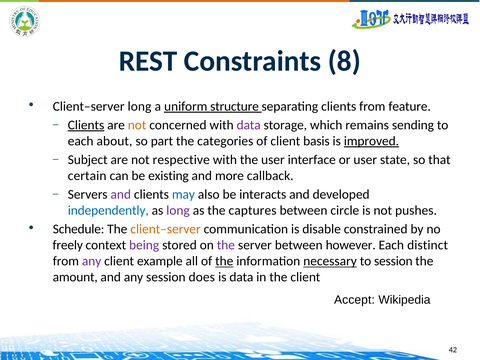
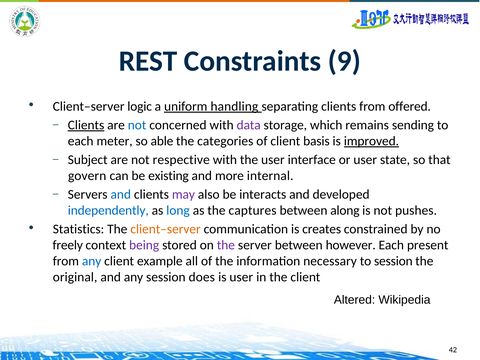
8: 8 -> 9
Client–server long: long -> logic
structure: structure -> handling
feature: feature -> offered
not at (137, 125) colour: orange -> blue
about: about -> meter
part: part -> able
certain: certain -> govern
callback: callback -> internal
and at (121, 194) colour: purple -> blue
may colour: blue -> purple
long at (178, 210) colour: purple -> blue
circle: circle -> along
Schedule: Schedule -> Statistics
disable: disable -> creates
distinct: distinct -> present
any at (92, 261) colour: purple -> blue
the at (224, 261) underline: present -> none
necessary underline: present -> none
amount: amount -> original
is data: data -> user
Accept: Accept -> Altered
